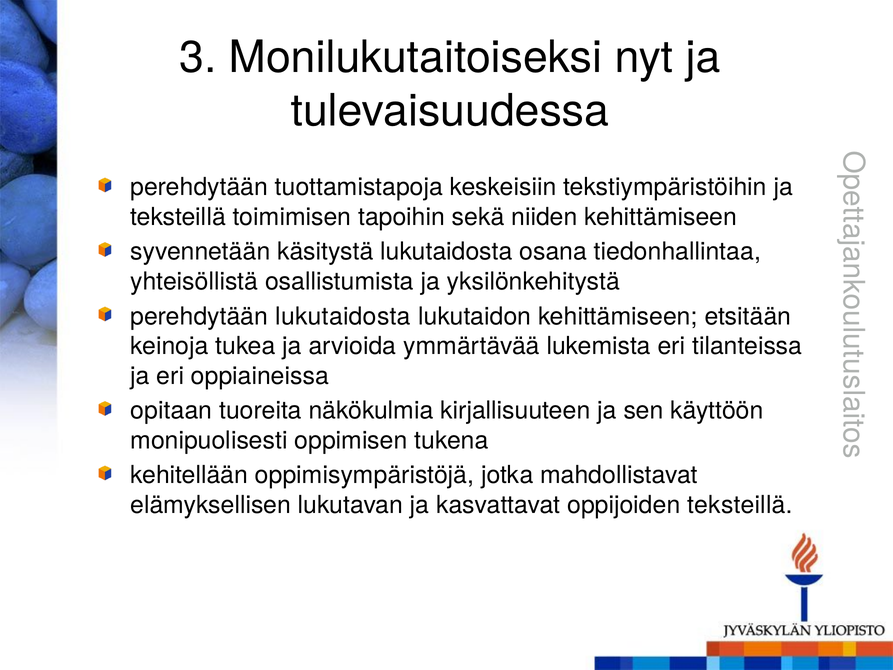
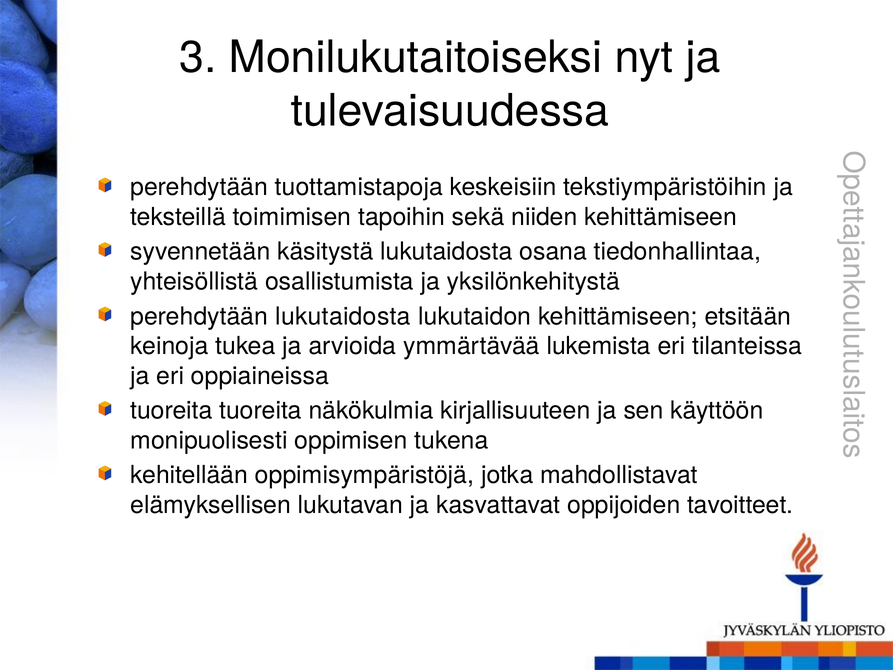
opitaan at (171, 410): opitaan -> tuoreita
oppijoiden teksteillä: teksteillä -> tavoitteet
